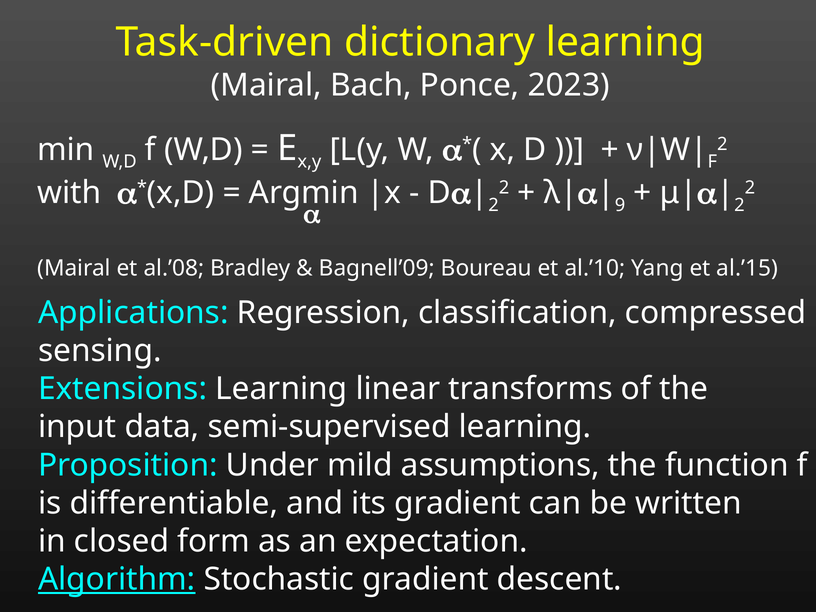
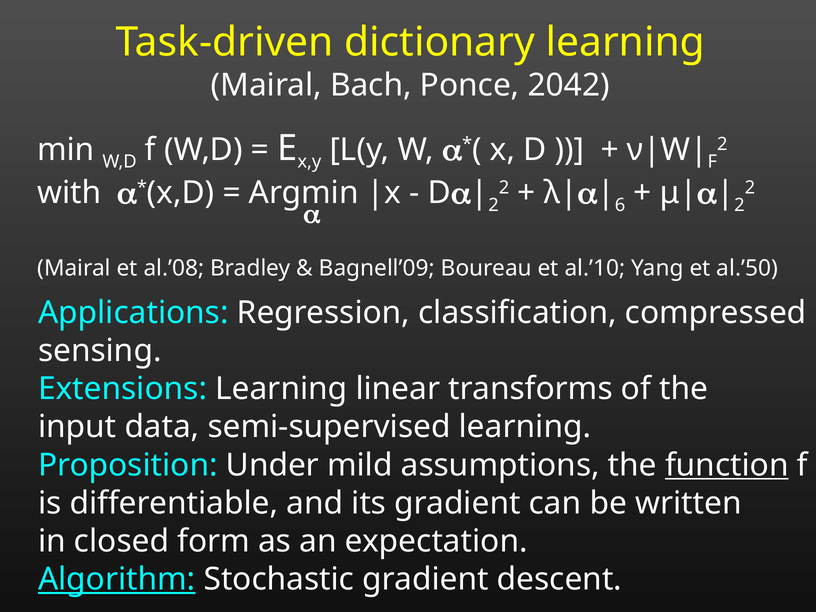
2023: 2023 -> 2042
9: 9 -> 6
al.’15: al.’15 -> al.’50
function underline: none -> present
